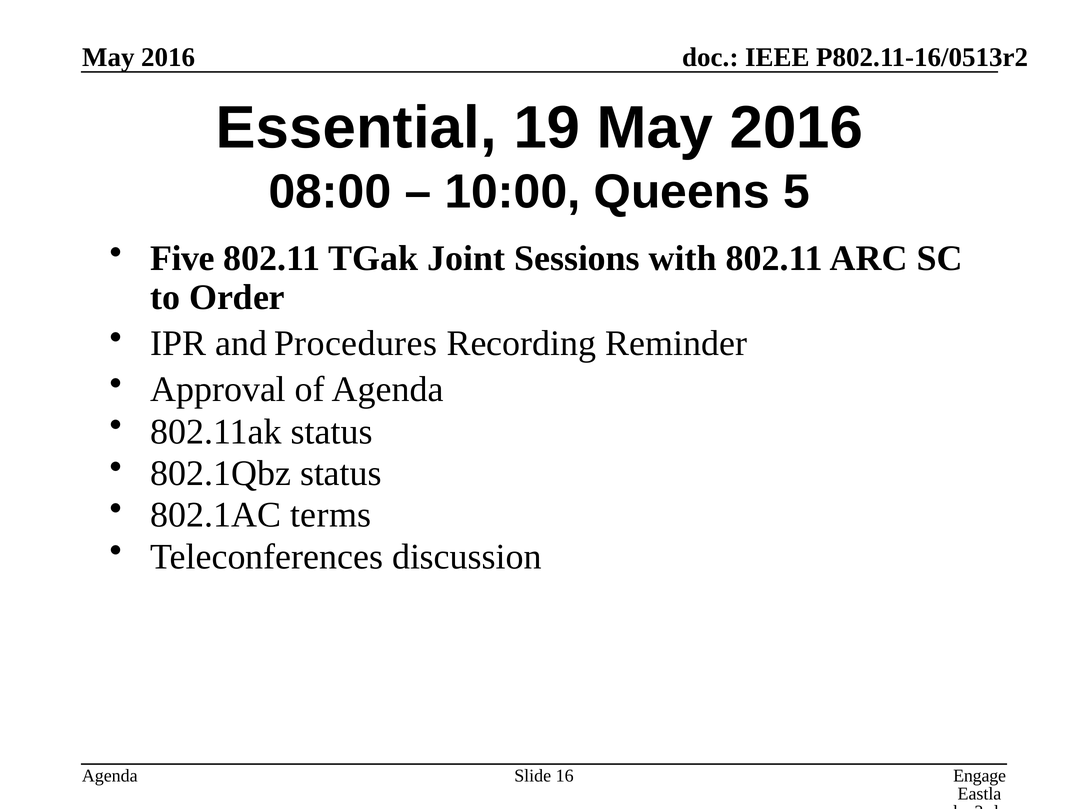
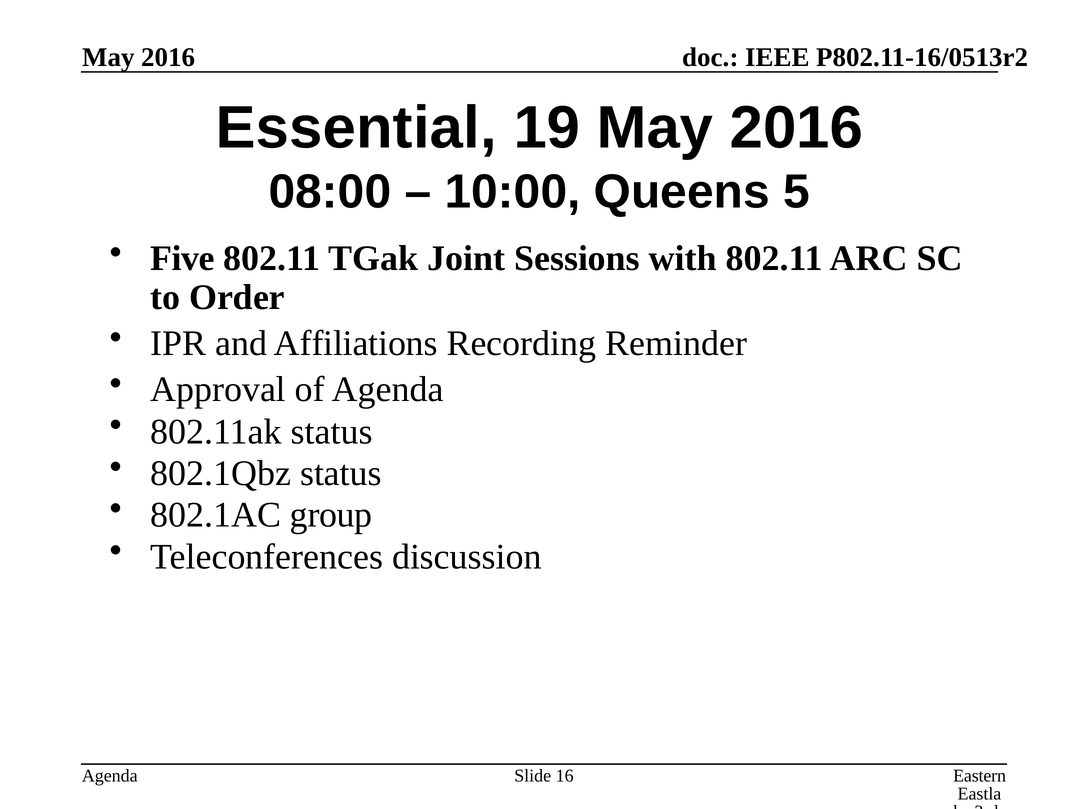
Procedures: Procedures -> Affiliations
terms: terms -> group
Engage: Engage -> Eastern
